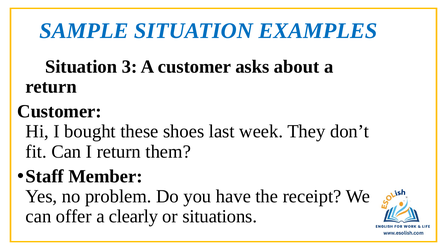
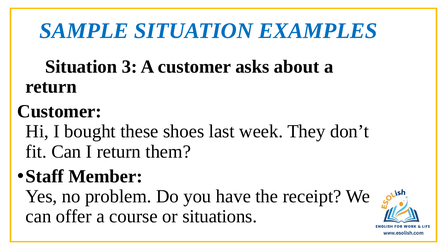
clearly: clearly -> course
